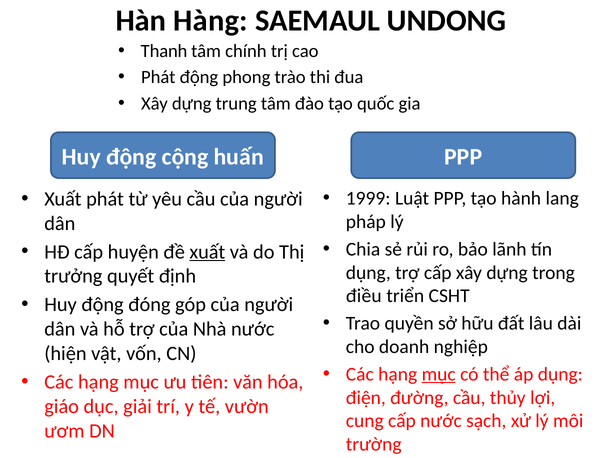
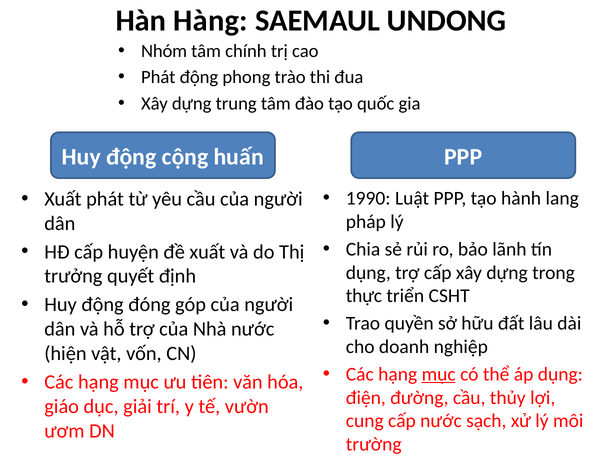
Thanh: Thanh -> Nhóm
1999: 1999 -> 1990
xuất at (207, 252) underline: present -> none
điều: điều -> thực
